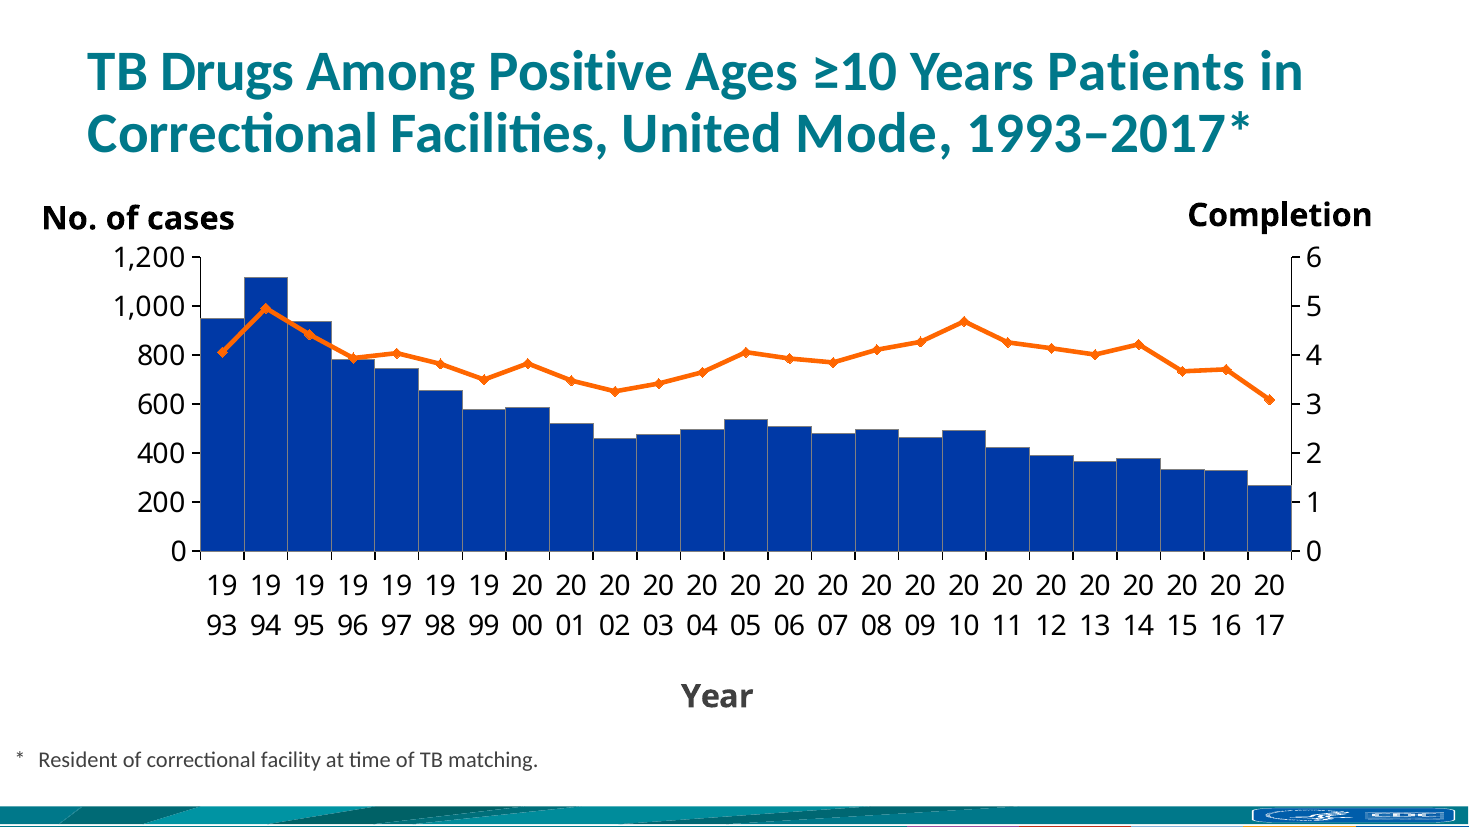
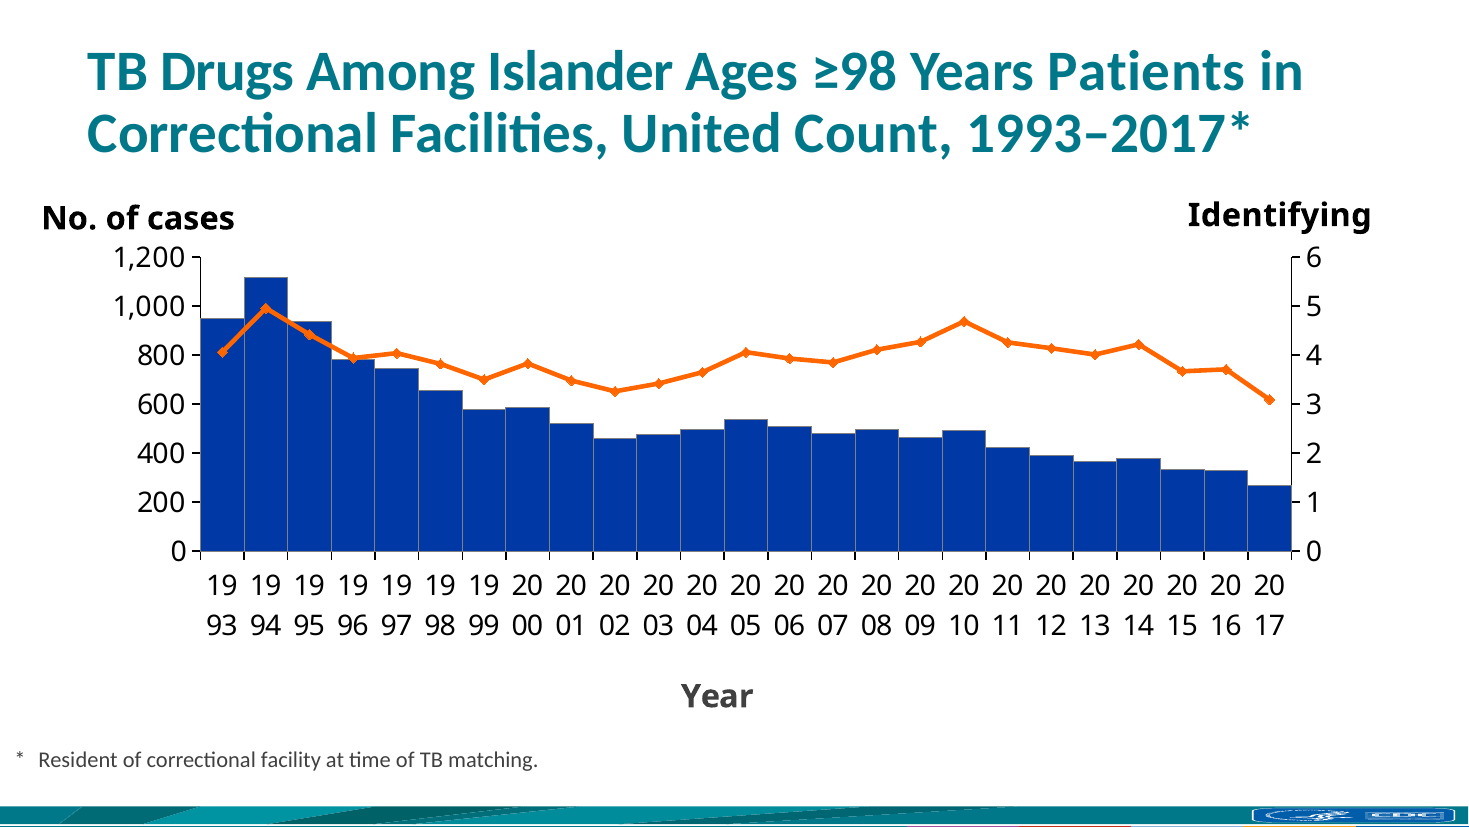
Positive: Positive -> Islander
≥10: ≥10 -> ≥98
Mode: Mode -> Count
Completion: Completion -> Identifying
